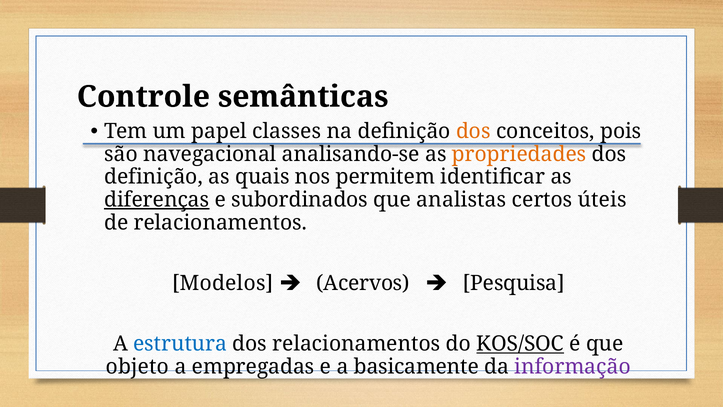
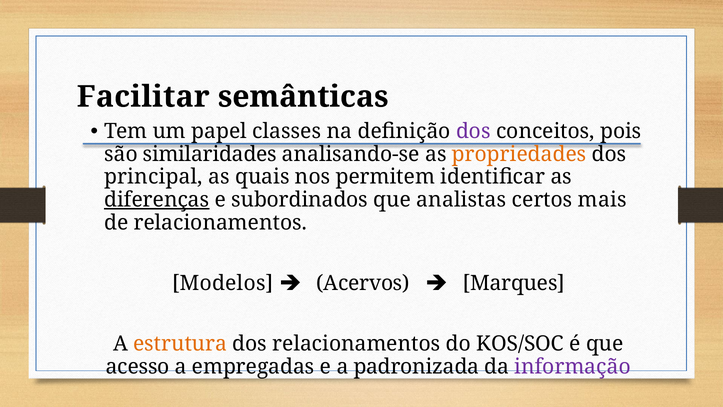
Controle: Controle -> Facilitar
dos at (473, 131) colour: orange -> purple
navegacional: navegacional -> similaridades
definição at (153, 177): definição -> principal
úteis: úteis -> mais
Pesquisa: Pesquisa -> Marques
estrutura colour: blue -> orange
KOS/SOC underline: present -> none
objeto: objeto -> acesso
basicamente: basicamente -> padronizada
